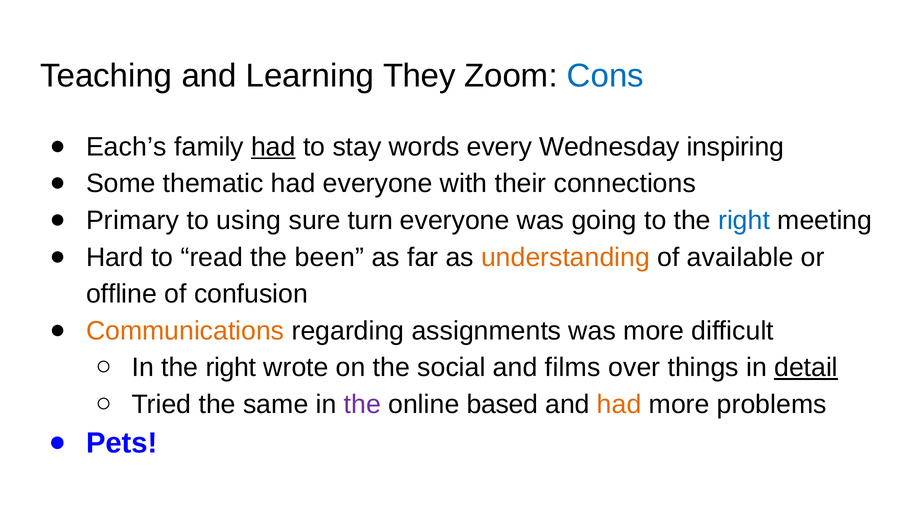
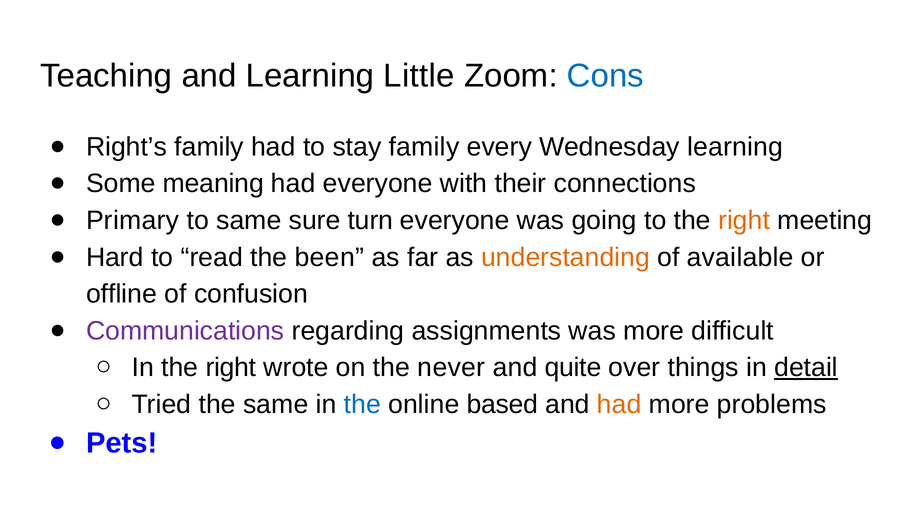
They: They -> Little
Each’s: Each’s -> Right’s
had at (273, 147) underline: present -> none
stay words: words -> family
Wednesday inspiring: inspiring -> learning
thematic: thematic -> meaning
to using: using -> same
right at (744, 221) colour: blue -> orange
Communications colour: orange -> purple
social: social -> never
films: films -> quite
the at (362, 404) colour: purple -> blue
